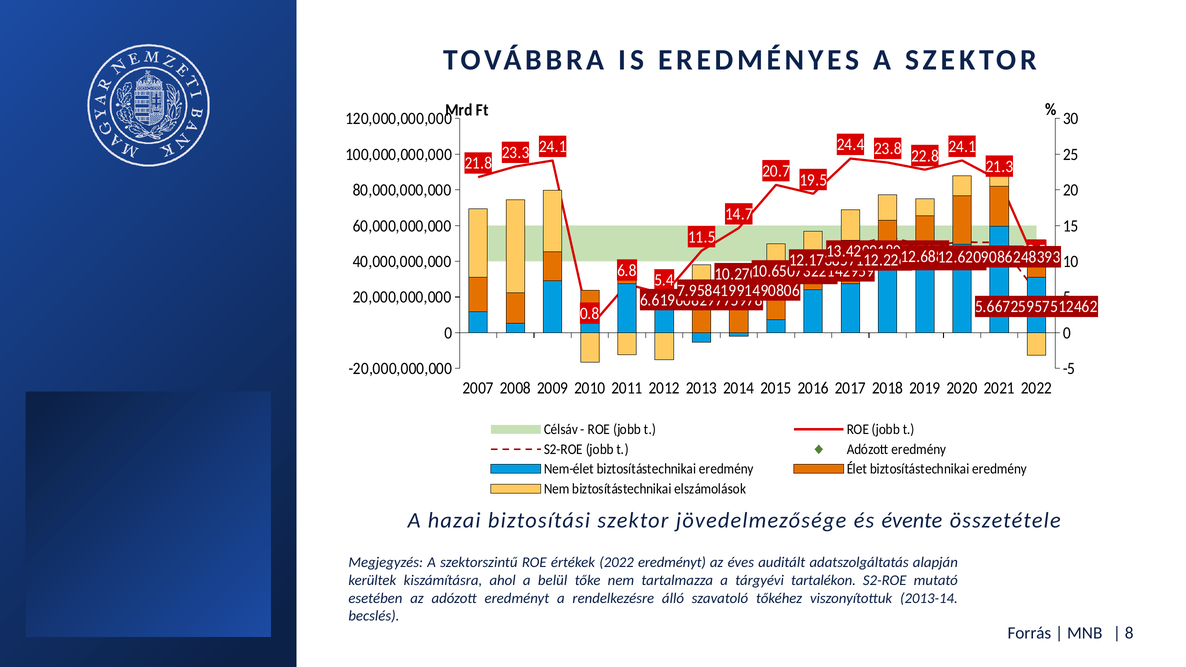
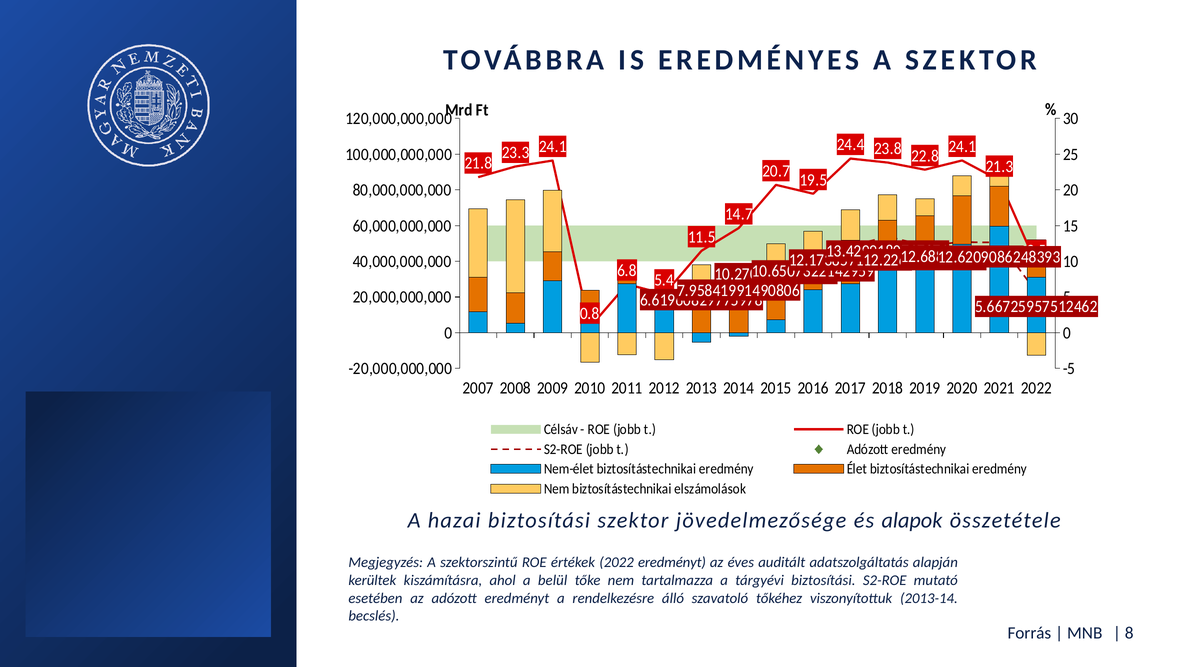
évente: évente -> alapok
tárgyévi tartalékon: tartalékon -> biztosítási
